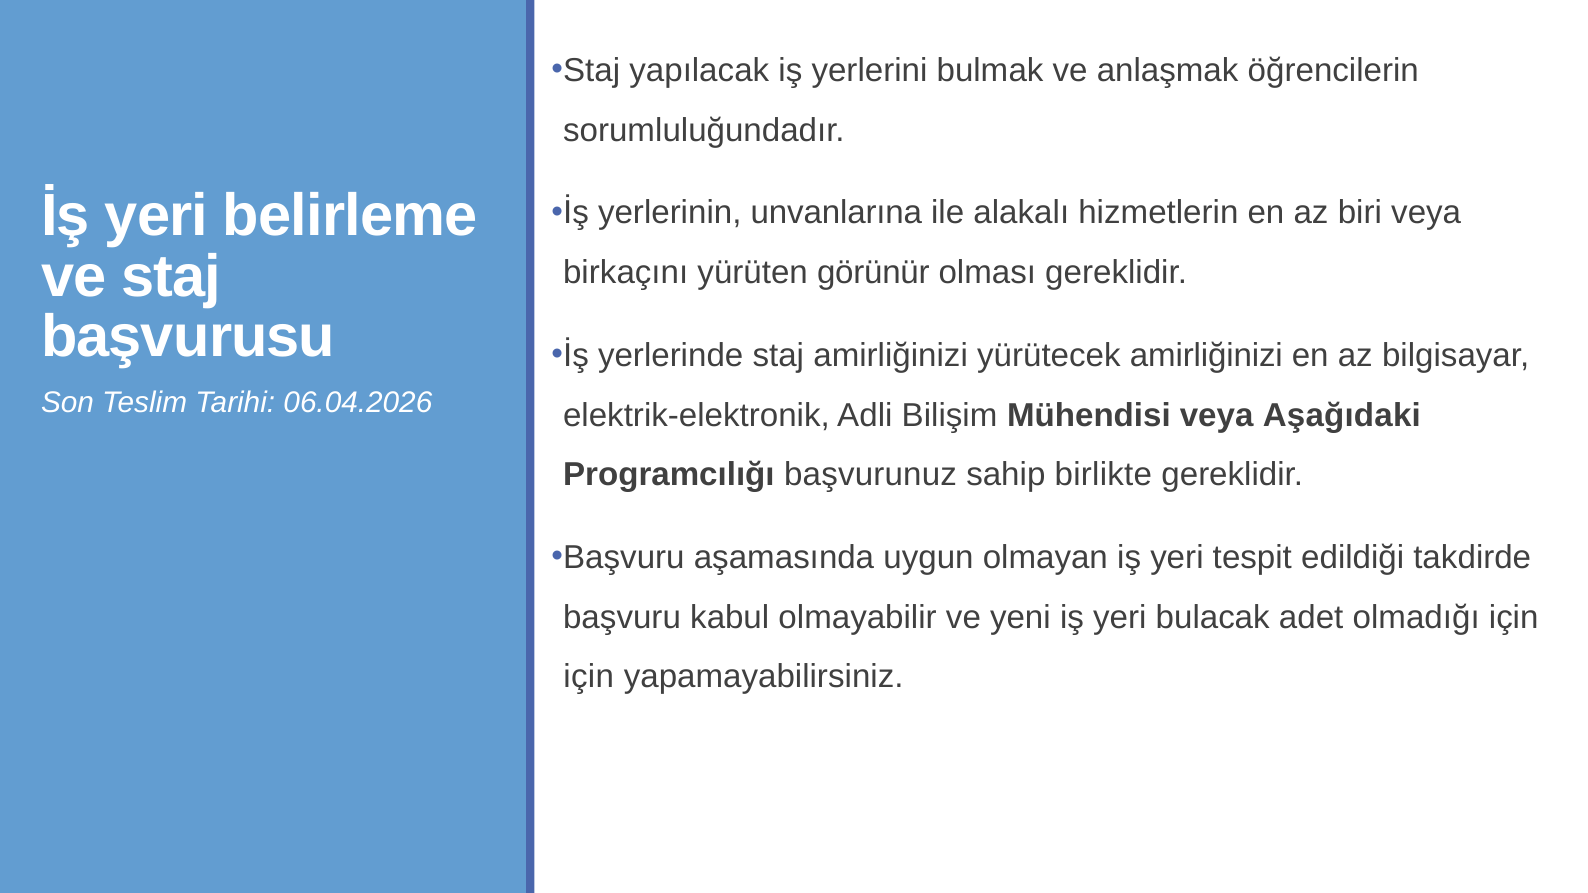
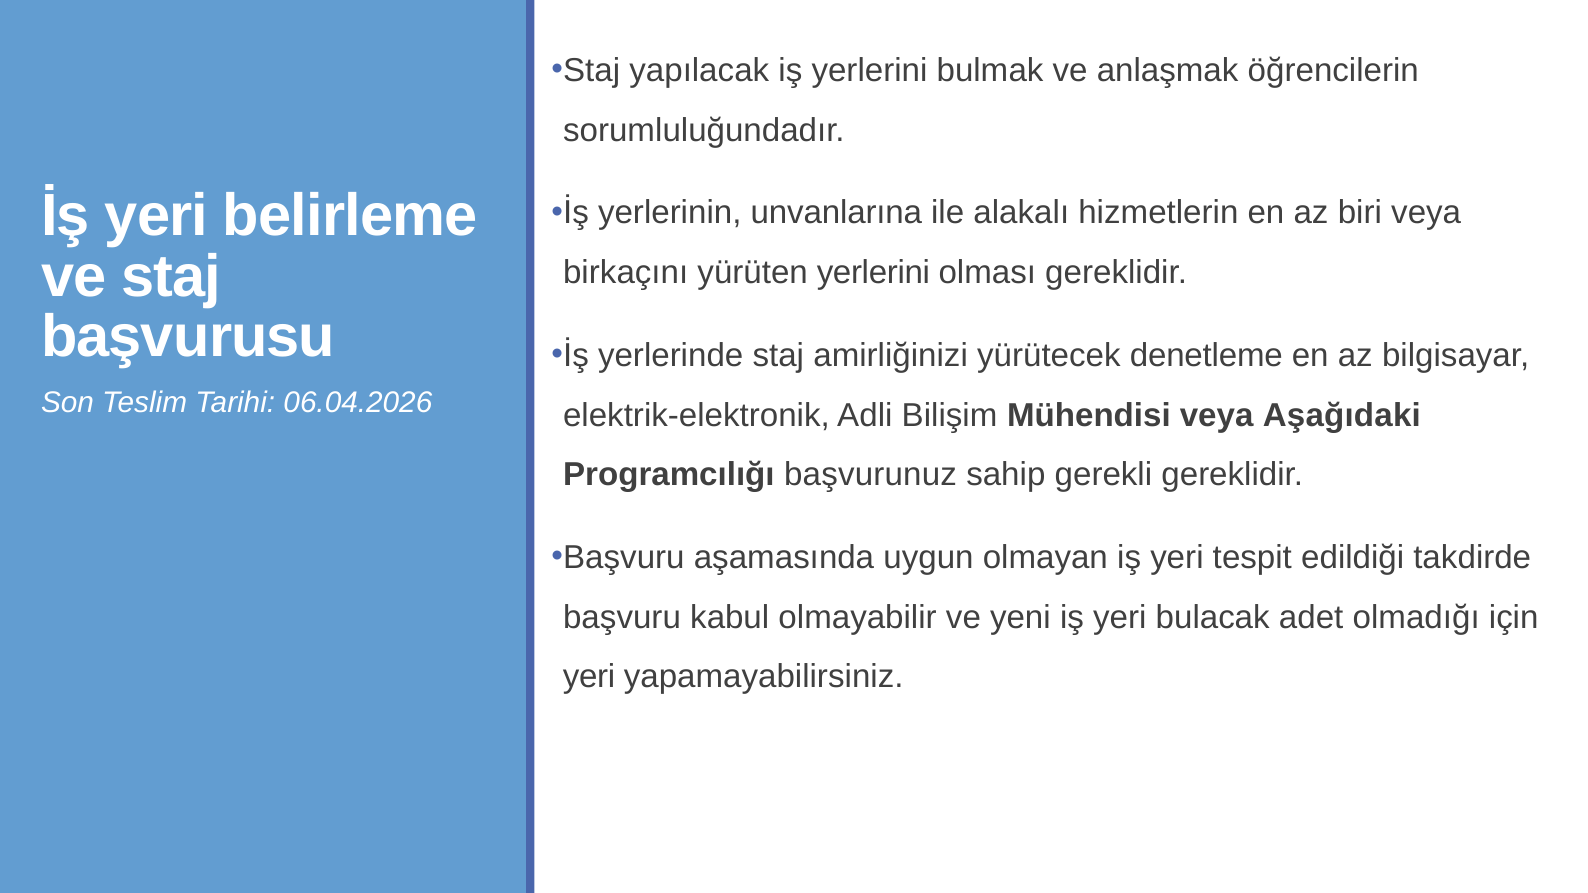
yürüten görünür: görünür -> yerlerini
yürütecek amirliğinizi: amirliğinizi -> denetleme
birlikte: birlikte -> gerekli
için at (589, 677): için -> yeri
